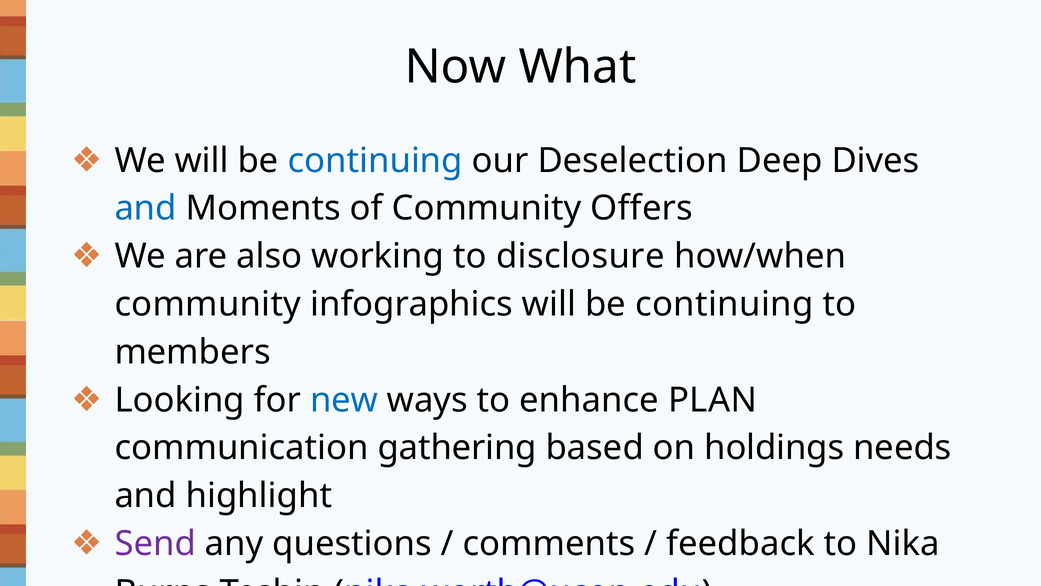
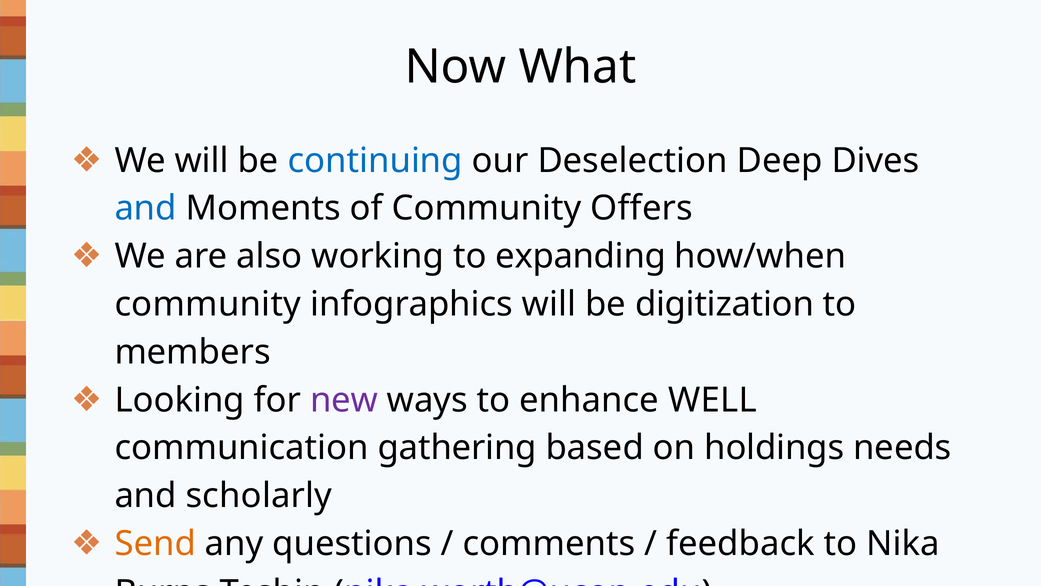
disclosure: disclosure -> expanding
infographics will be continuing: continuing -> digitization
new colour: blue -> purple
PLAN: PLAN -> WELL
highlight: highlight -> scholarly
Send colour: purple -> orange
